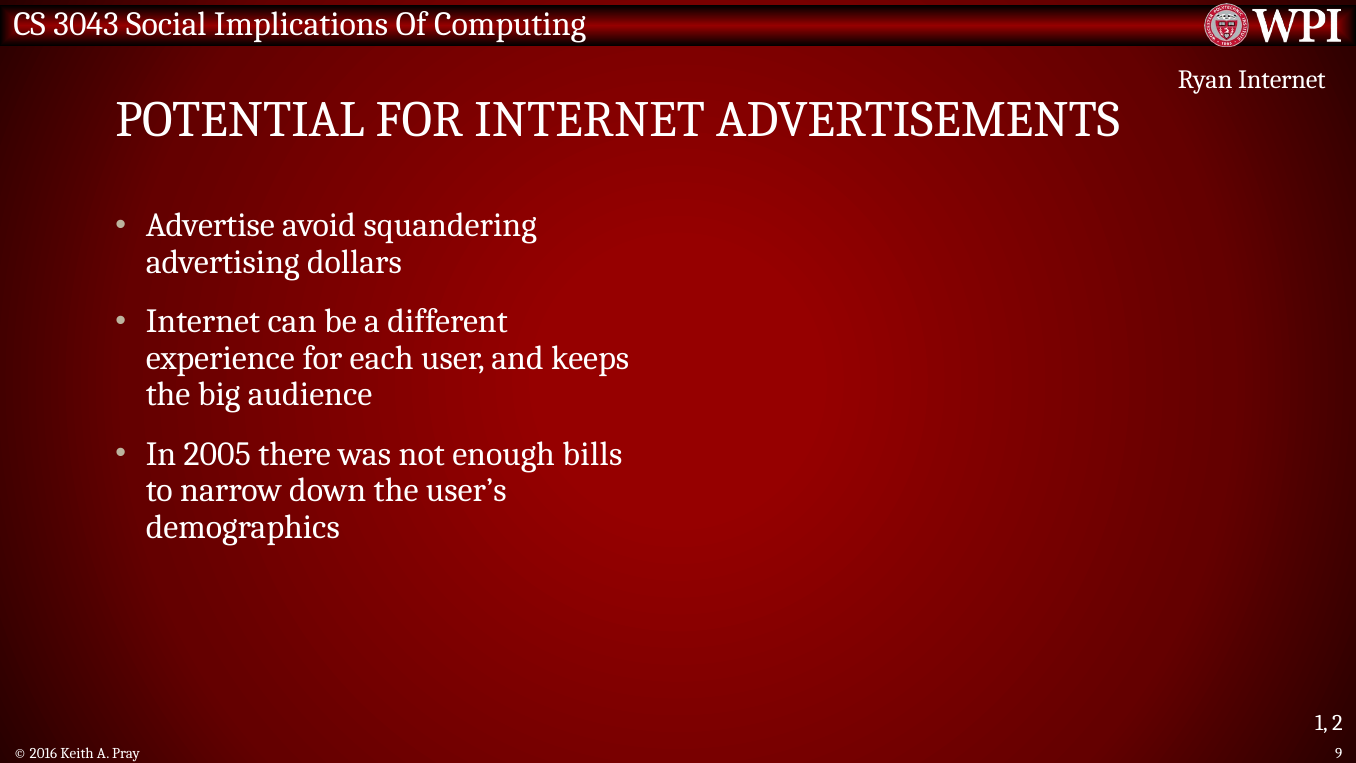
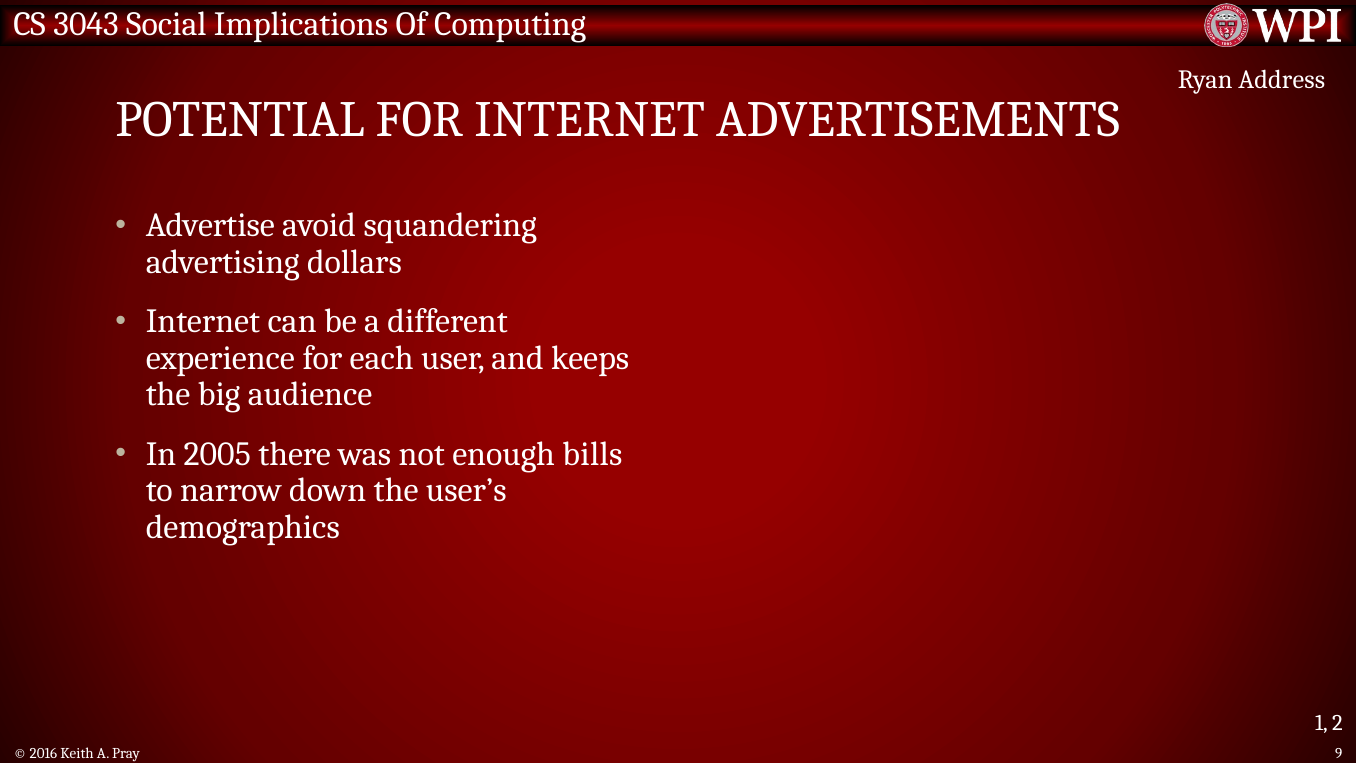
Ryan Internet: Internet -> Address
